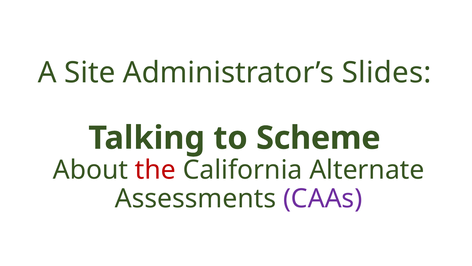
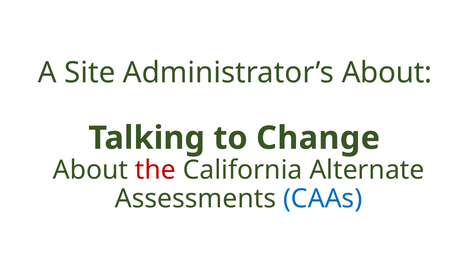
Administrator’s Slides: Slides -> About
Scheme: Scheme -> Change
CAAs colour: purple -> blue
